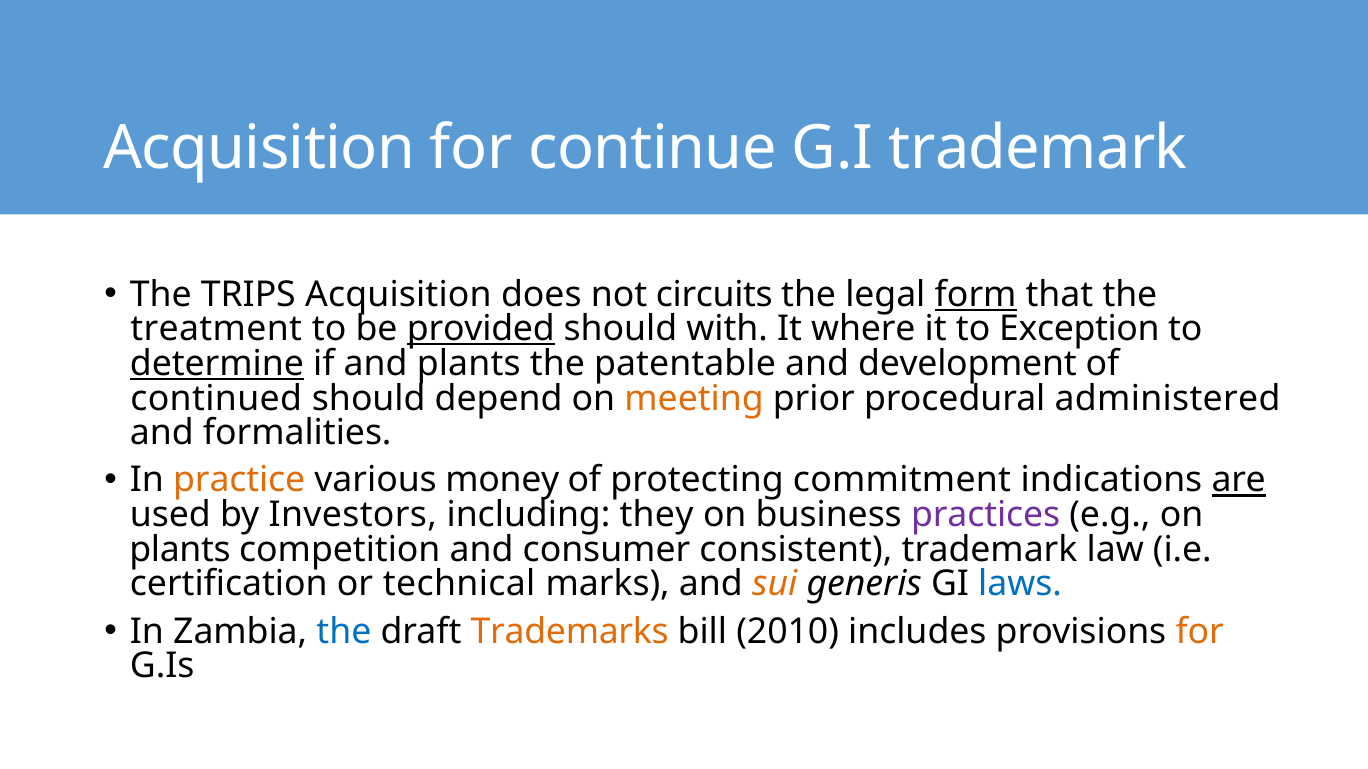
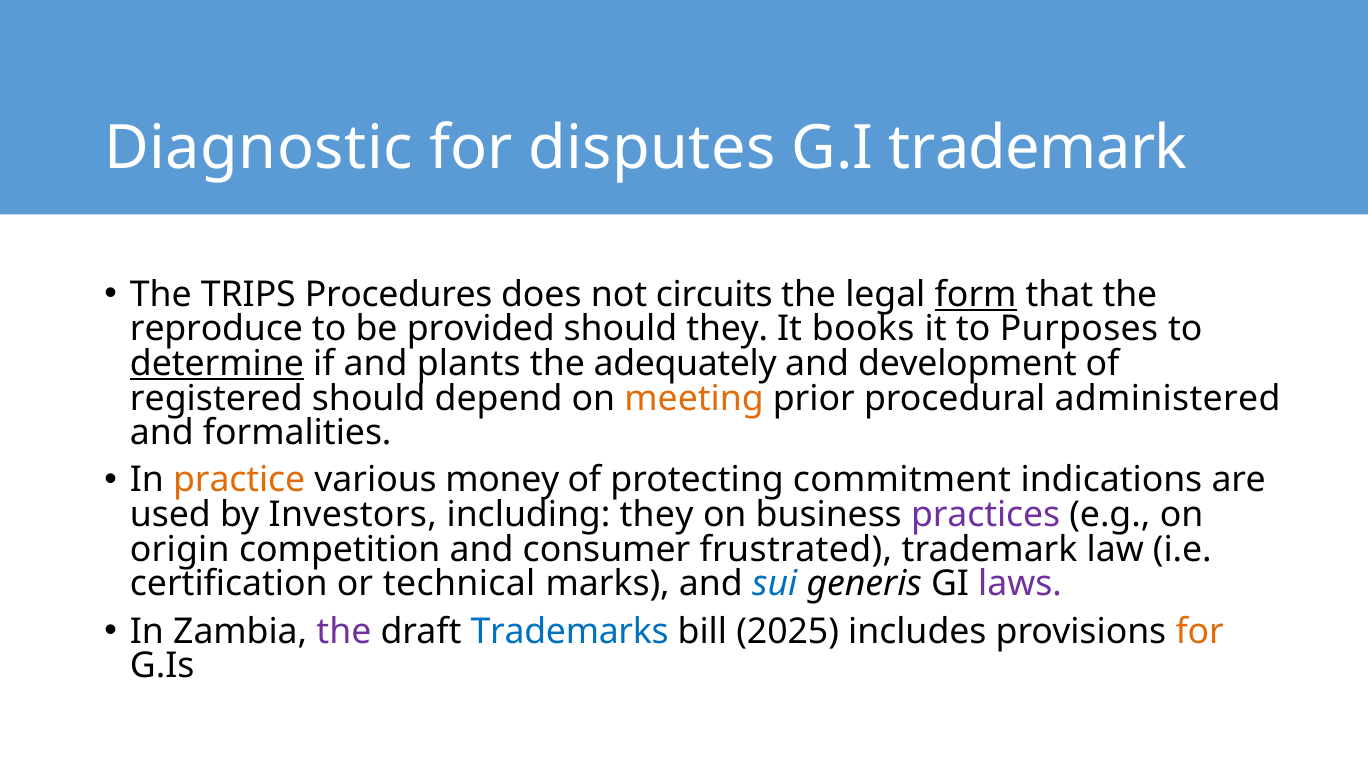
Acquisition at (259, 148): Acquisition -> Diagnostic
continue: continue -> disputes
TRIPS Acquisition: Acquisition -> Procedures
treatment: treatment -> reproduce
provided underline: present -> none
should with: with -> they
where: where -> books
Exception: Exception -> Purposes
patentable: patentable -> adequately
continued: continued -> registered
are underline: present -> none
plants at (180, 550): plants -> origin
consistent: consistent -> frustrated
sui colour: orange -> blue
laws colour: blue -> purple
the at (344, 632) colour: blue -> purple
Trademarks colour: orange -> blue
2010: 2010 -> 2025
